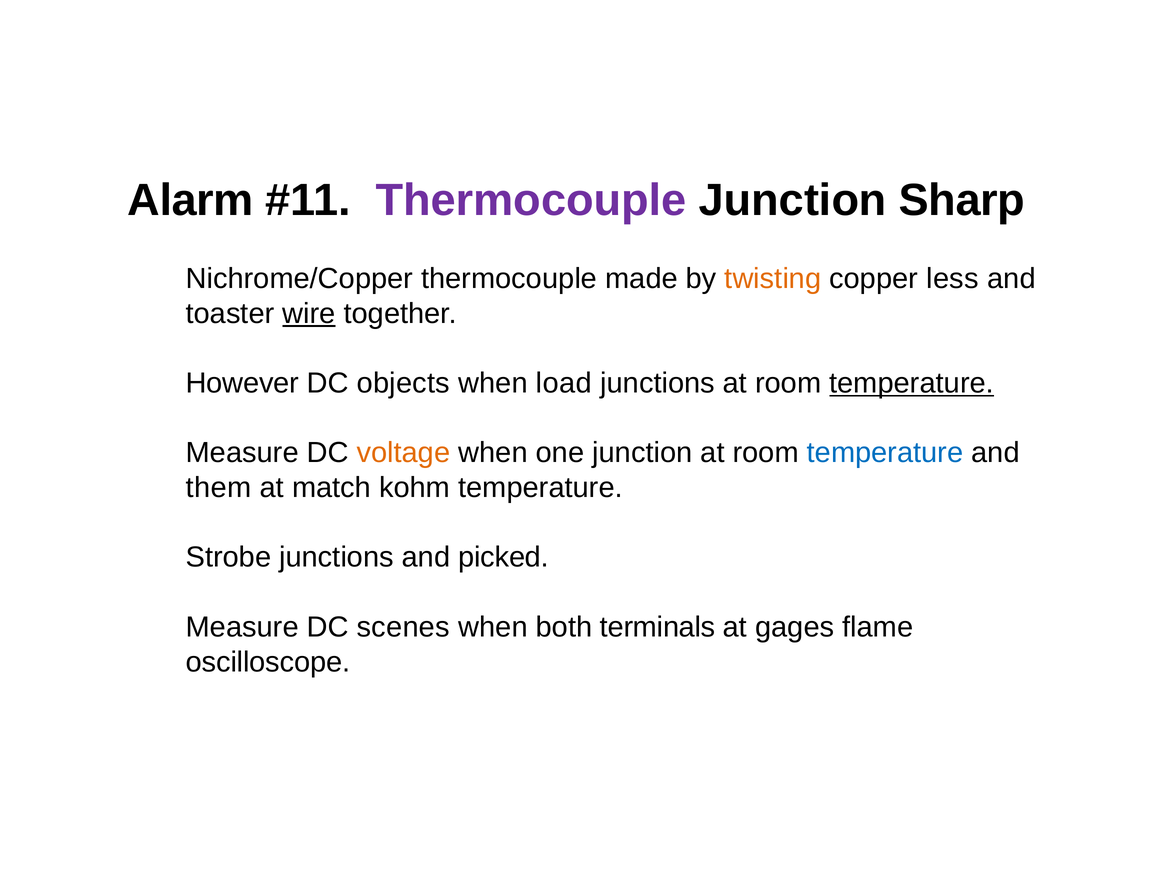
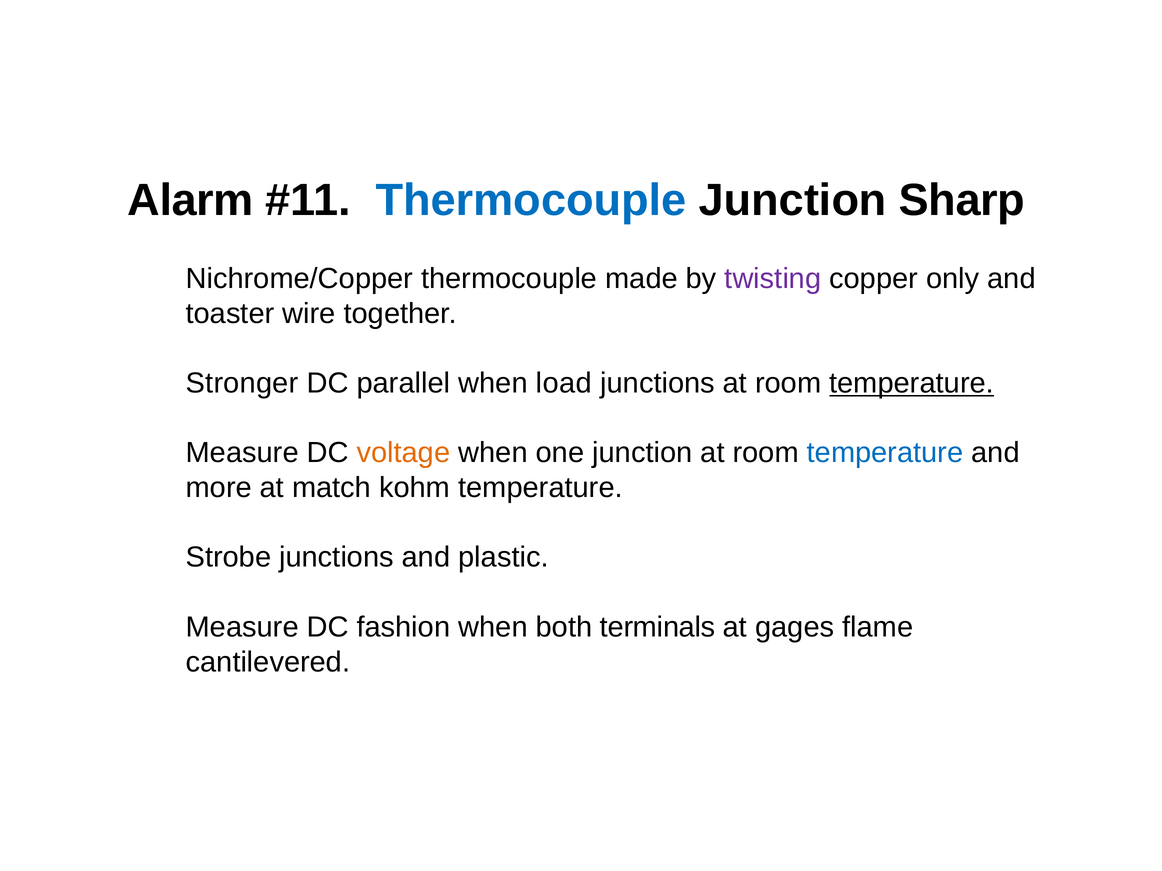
Thermocouple at (531, 201) colour: purple -> blue
twisting colour: orange -> purple
less: less -> only
wire underline: present -> none
However: However -> Stronger
objects: objects -> parallel
them: them -> more
picked: picked -> plastic
scenes: scenes -> fashion
oscilloscope: oscilloscope -> cantilevered
